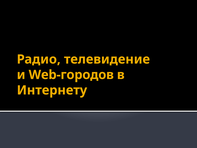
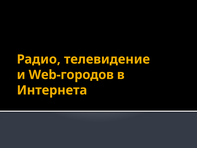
Интернету: Интернету -> Интернета
